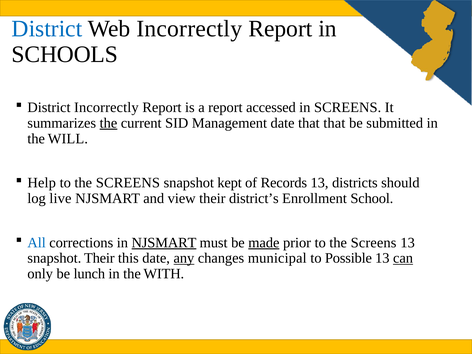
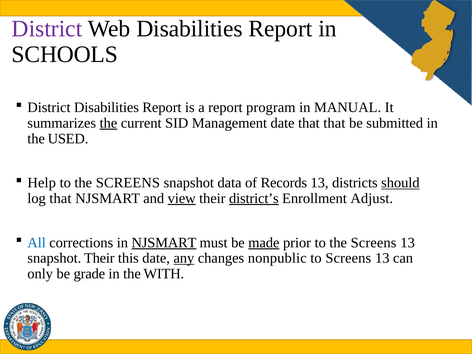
District at (47, 29) colour: blue -> purple
Web Incorrectly: Incorrectly -> Disabilities
District Incorrectly: Incorrectly -> Disabilities
accessed: accessed -> program
in SCREENS: SCREENS -> MANUAL
WILL: WILL -> USED
kept: kept -> data
should underline: none -> present
log live: live -> that
view underline: none -> present
district’s underline: none -> present
School: School -> Adjust
municipal: municipal -> nonpublic
to Possible: Possible -> Screens
can underline: present -> none
lunch: lunch -> grade
